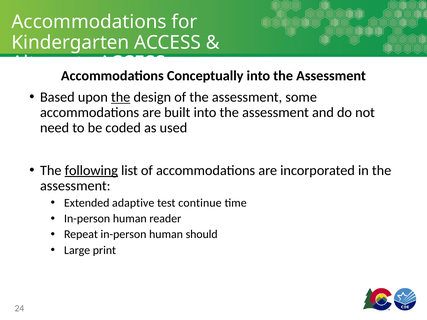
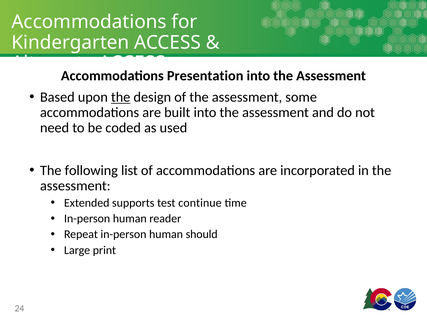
Conceptually: Conceptually -> Presentation
following underline: present -> none
adaptive: adaptive -> supports
